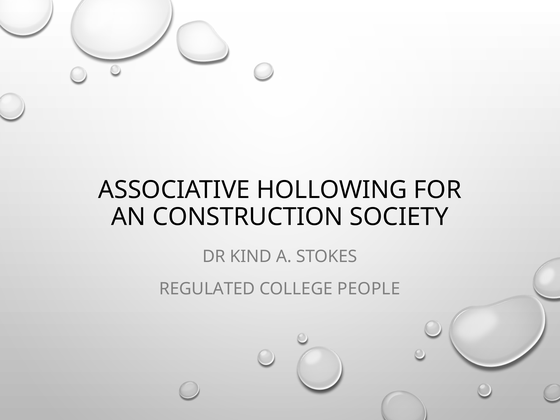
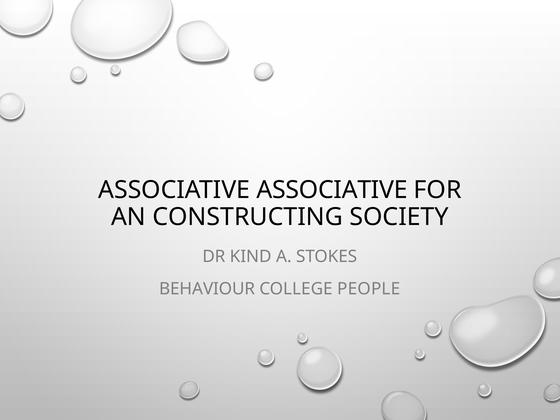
ASSOCIATIVE HOLLOWING: HOLLOWING -> ASSOCIATIVE
CONSTRUCTION: CONSTRUCTION -> CONSTRUCTING
REGULATED: REGULATED -> BEHAVIOUR
